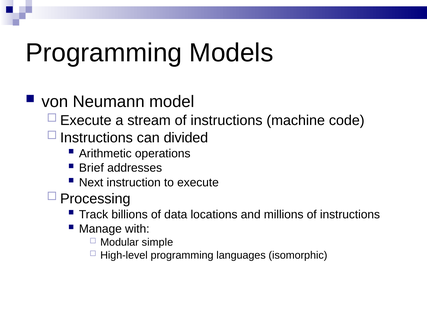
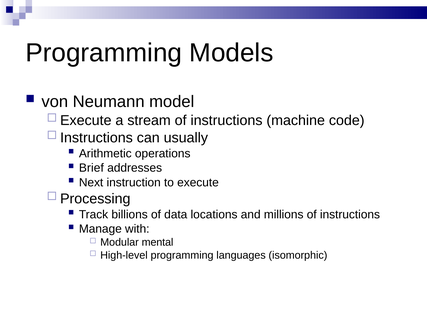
divided: divided -> usually
simple: simple -> mental
